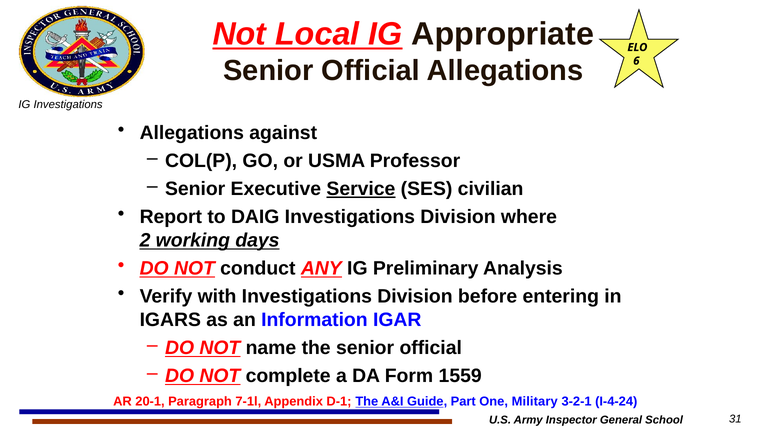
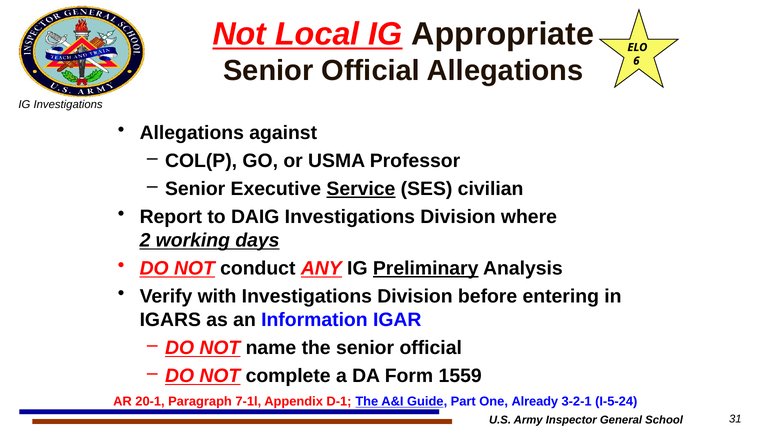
Preliminary underline: none -> present
Military: Military -> Already
I-4-24: I-4-24 -> I-5-24
